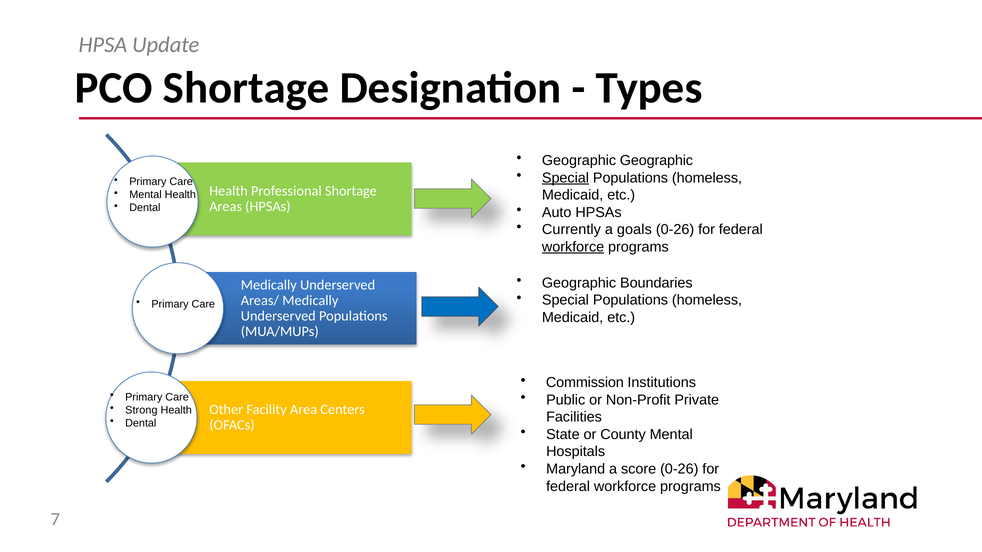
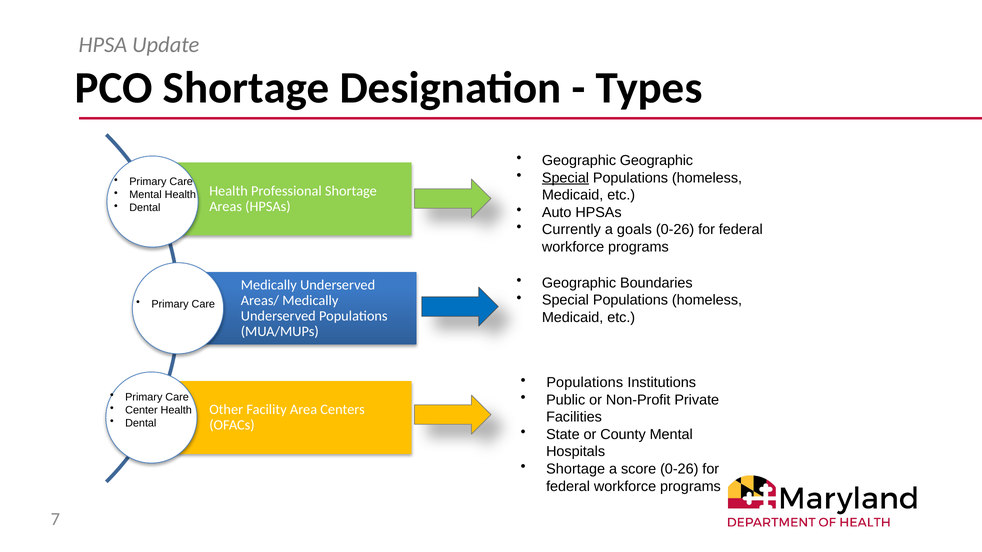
workforce at (573, 247) underline: present -> none
Commission at (585, 383): Commission -> Populations
Strong: Strong -> Center
Maryland at (576, 469): Maryland -> Shortage
